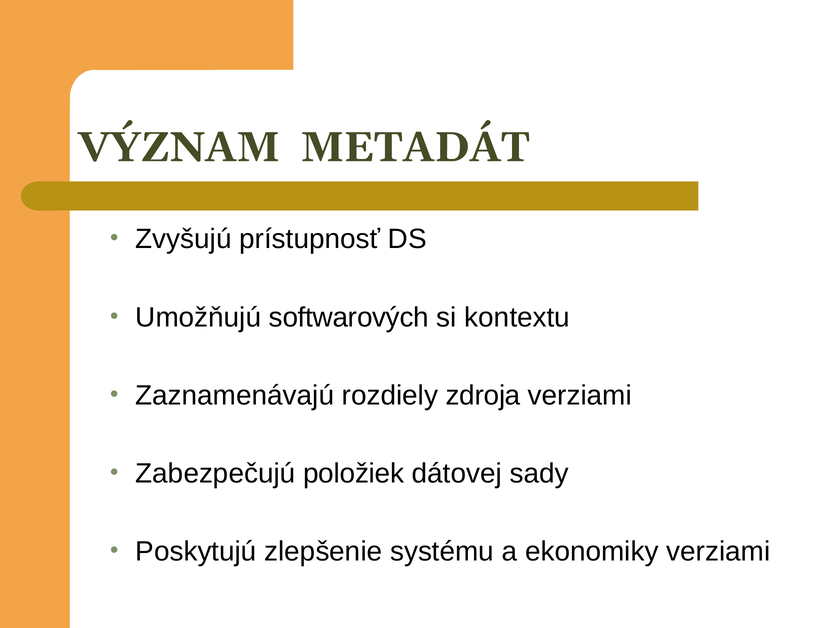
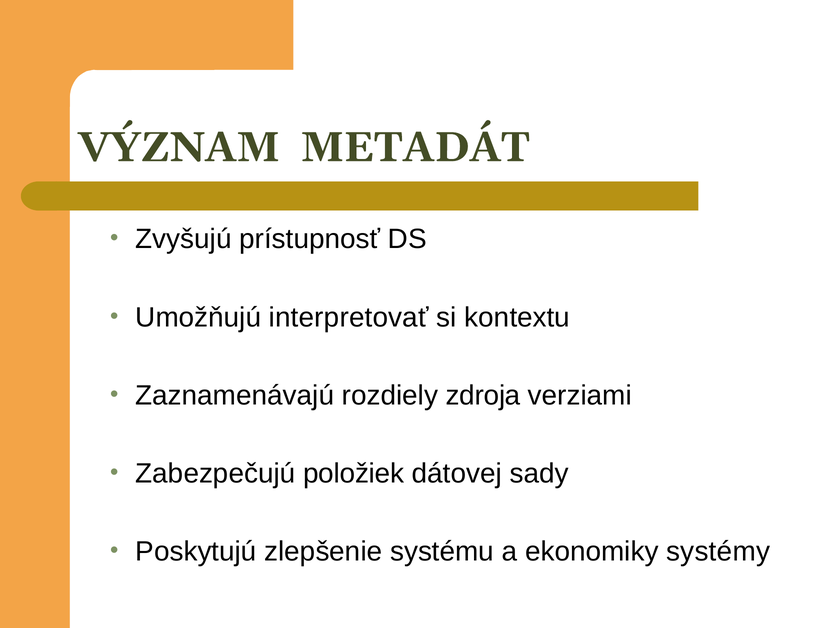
softwarových: softwarových -> interpretovať
ekonomiky verziami: verziami -> systémy
